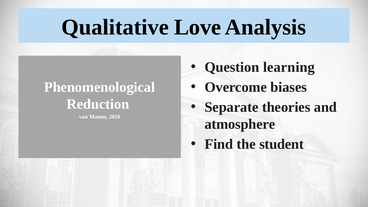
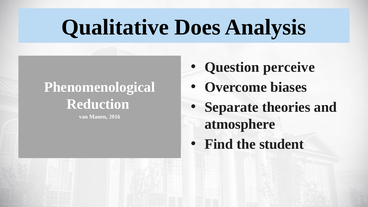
Love: Love -> Does
learning: learning -> perceive
